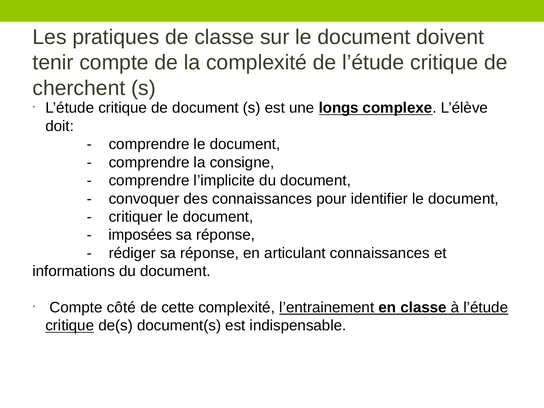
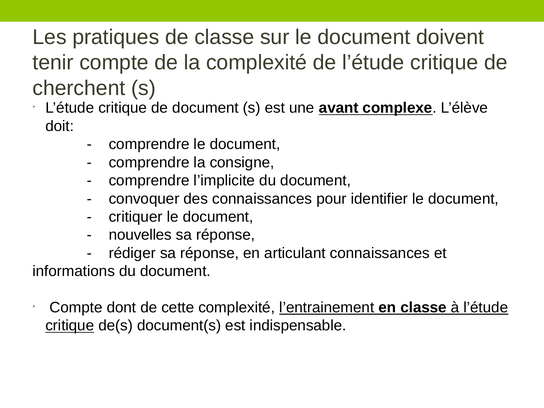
longs: longs -> avant
imposées: imposées -> nouvelles
côté: côté -> dont
